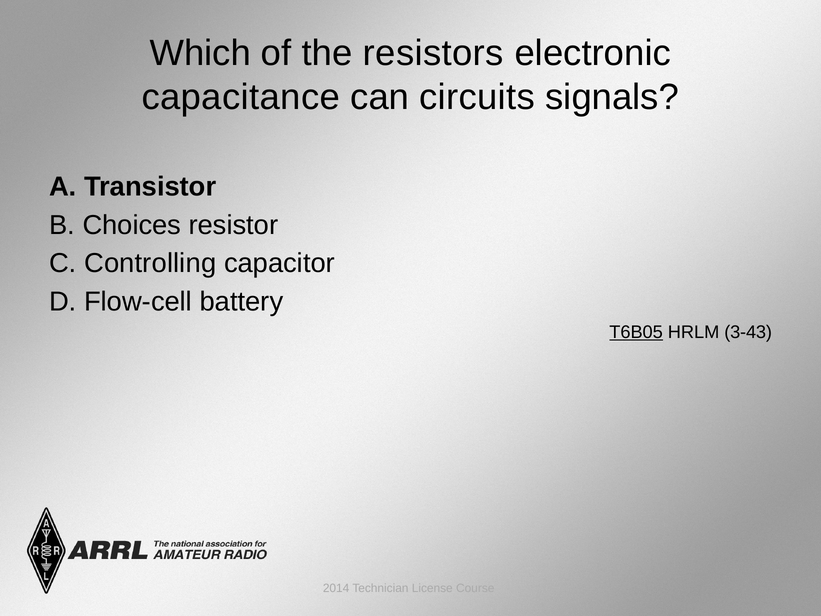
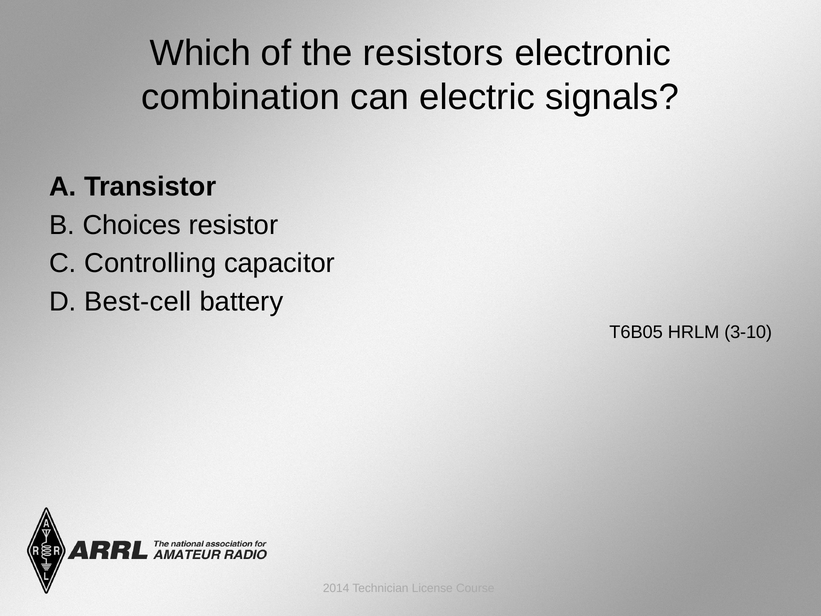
capacitance: capacitance -> combination
circuits: circuits -> electric
Flow-cell: Flow-cell -> Best-cell
T6B05 underline: present -> none
3-43: 3-43 -> 3-10
